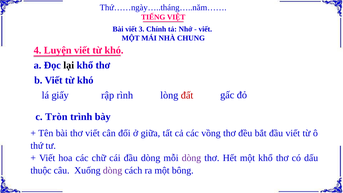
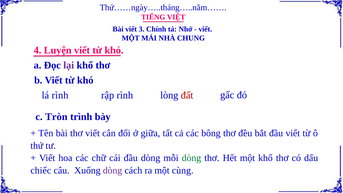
lại colour: black -> purple
lá giấy: giấy -> rình
vồng: vồng -> bông
dòng at (191, 158) colour: purple -> green
thuộc: thuộc -> chiếc
bông: bông -> cùng
